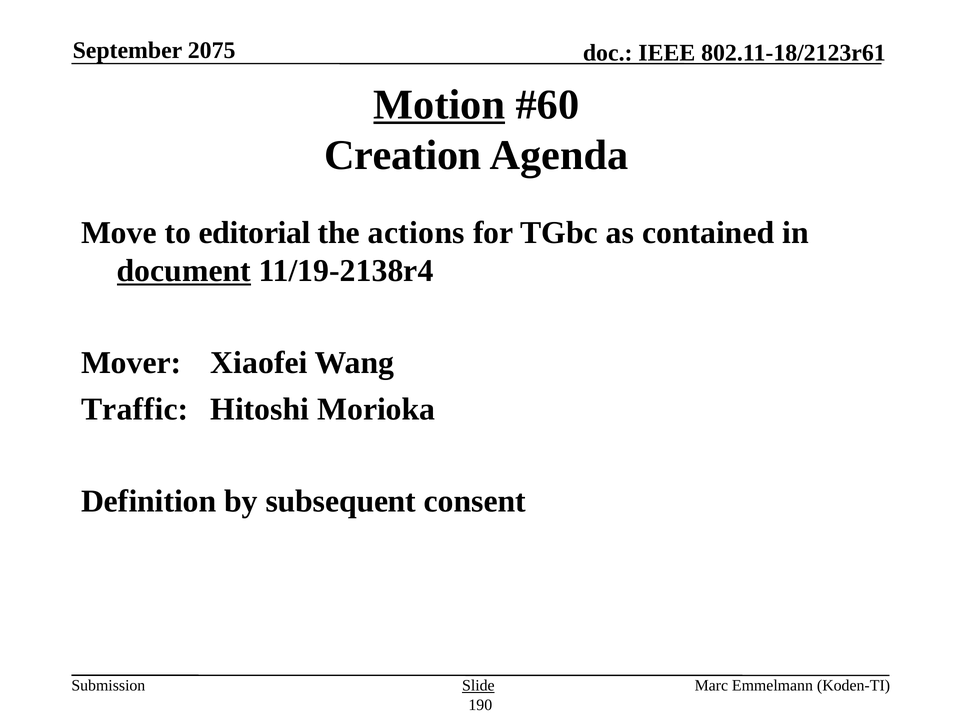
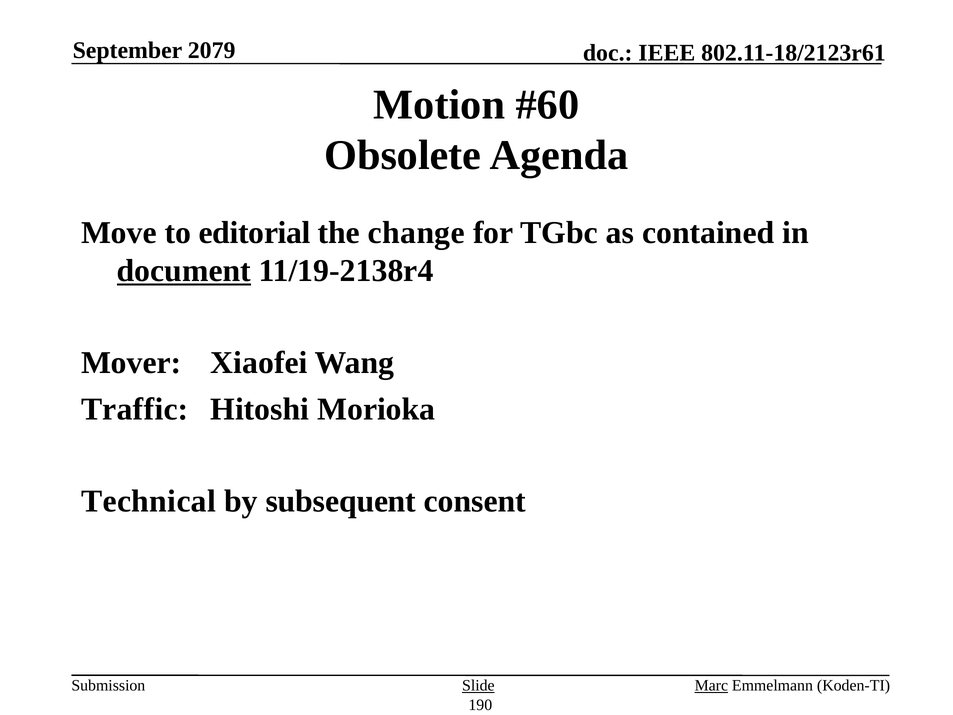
2075: 2075 -> 2079
Motion underline: present -> none
Creation: Creation -> Obsolete
actions: actions -> change
Definition: Definition -> Technical
Marc underline: none -> present
